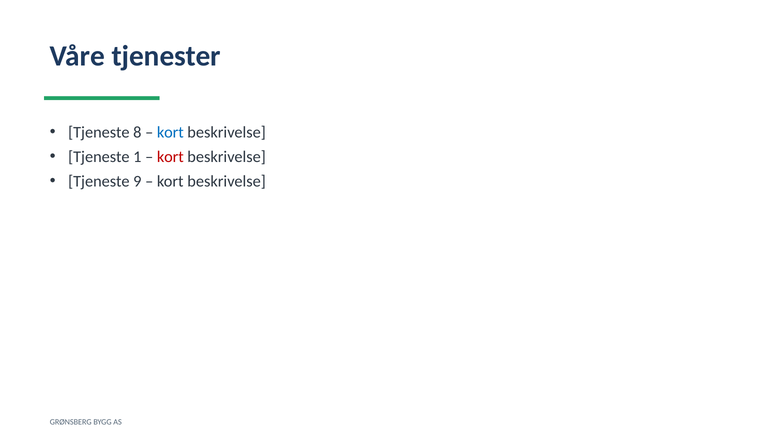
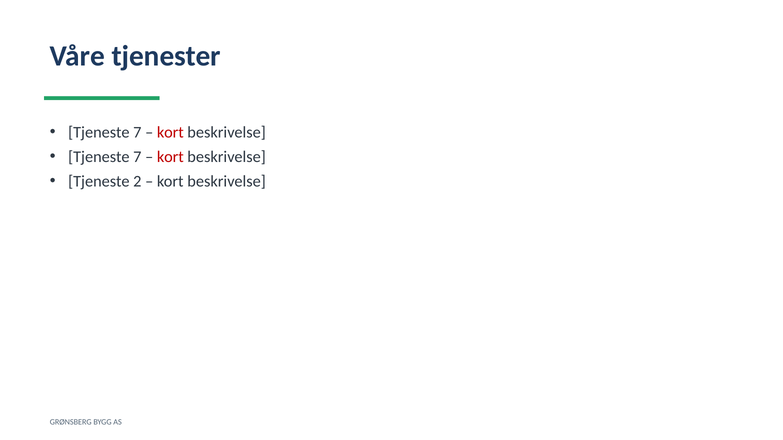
8 at (137, 133): 8 -> 7
kort at (170, 133) colour: blue -> red
1 at (137, 157): 1 -> 7
9: 9 -> 2
